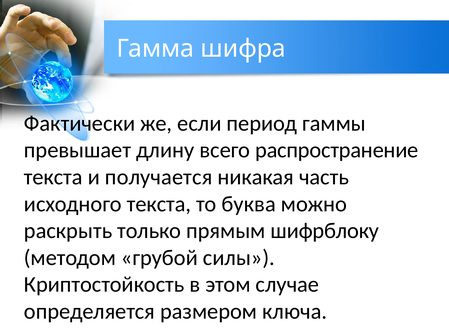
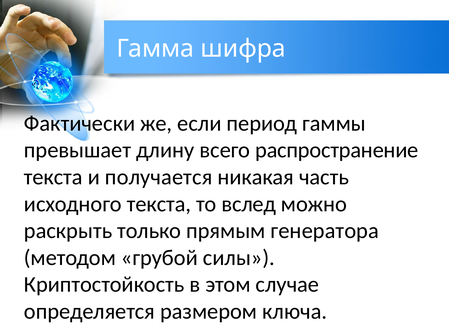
буква: буква -> вслед
шифрблоку: шифрблоку -> генератора
